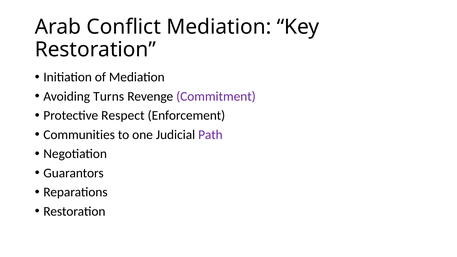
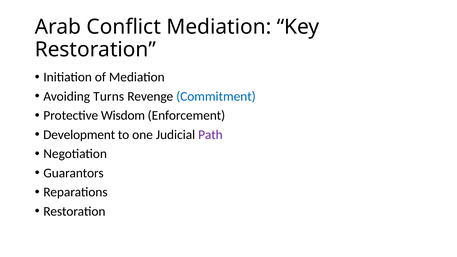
Commitment colour: purple -> blue
Respect: Respect -> Wisdom
Communities: Communities -> Development
